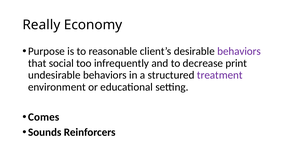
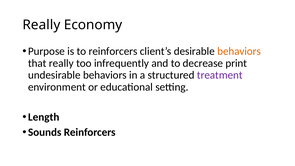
to reasonable: reasonable -> reinforcers
behaviors at (239, 51) colour: purple -> orange
that social: social -> really
Comes: Comes -> Length
